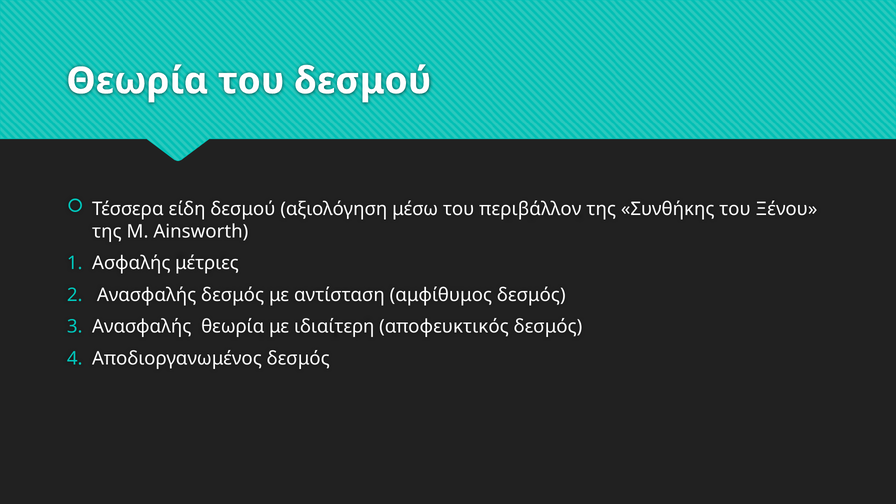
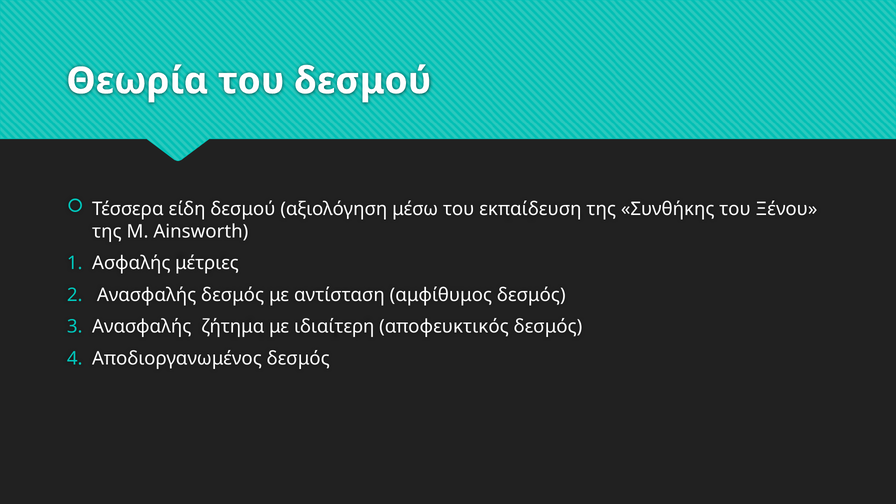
περιβάλλον: περιβάλλον -> εκπαίδευση
Ανασφαλής θεωρία: θεωρία -> ζήτημα
